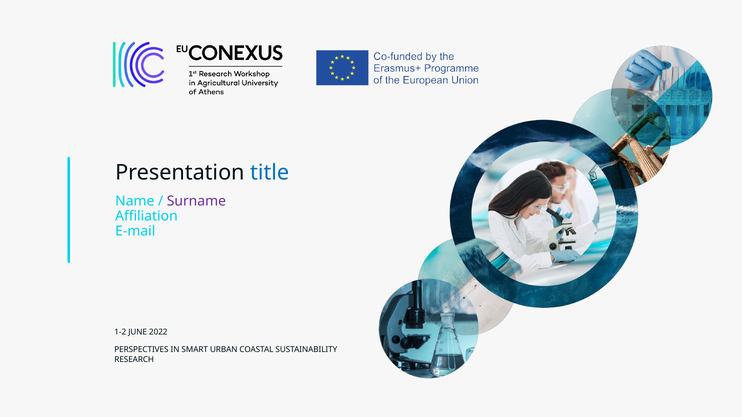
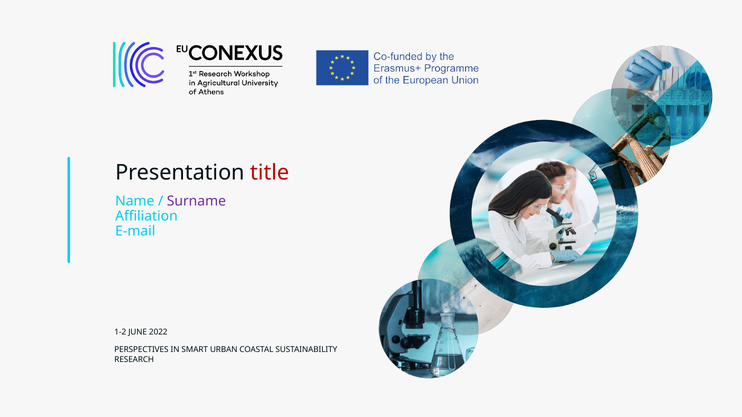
title colour: blue -> red
